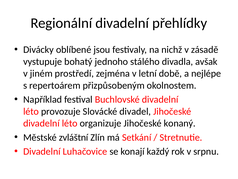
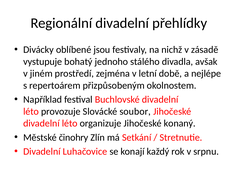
divadel: divadel -> soubor
zvláštní: zvláštní -> činohry
